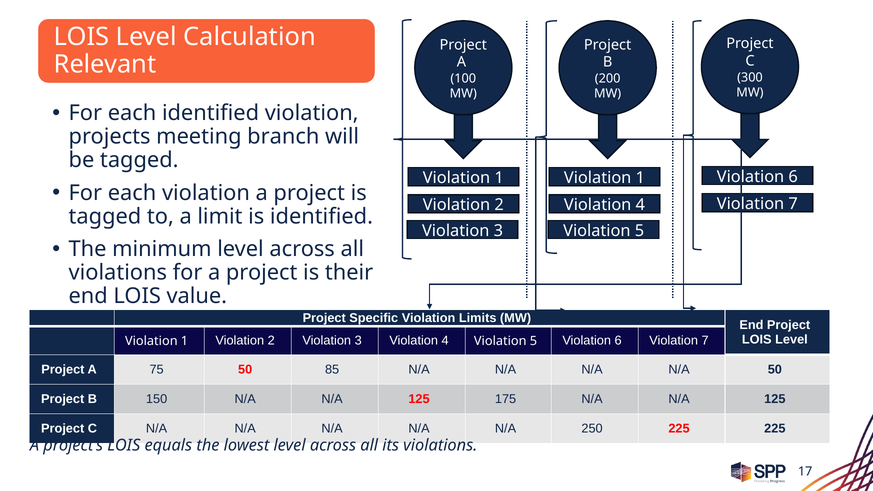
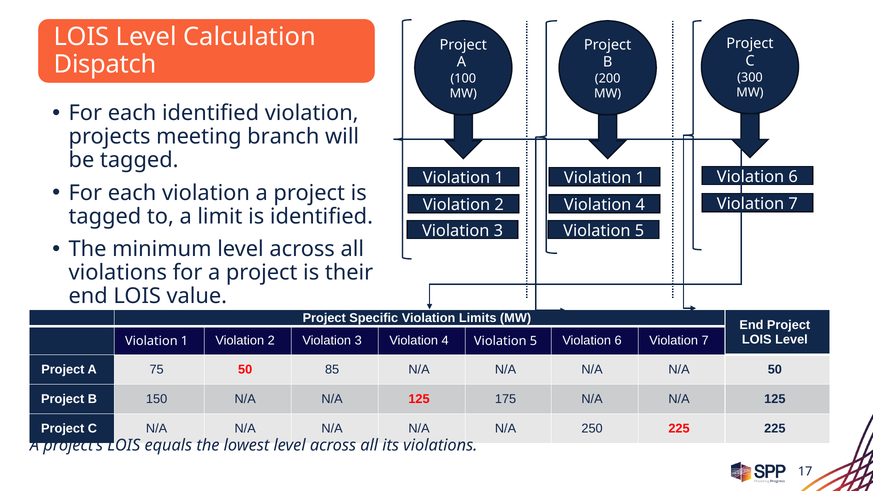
Relevant: Relevant -> Dispatch
